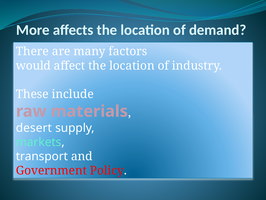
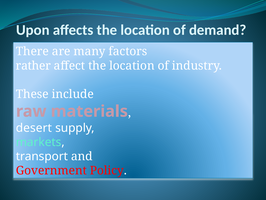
More: More -> Upon
would: would -> rather
